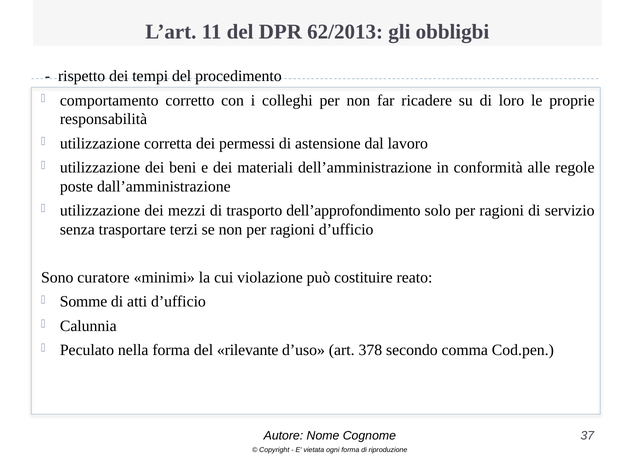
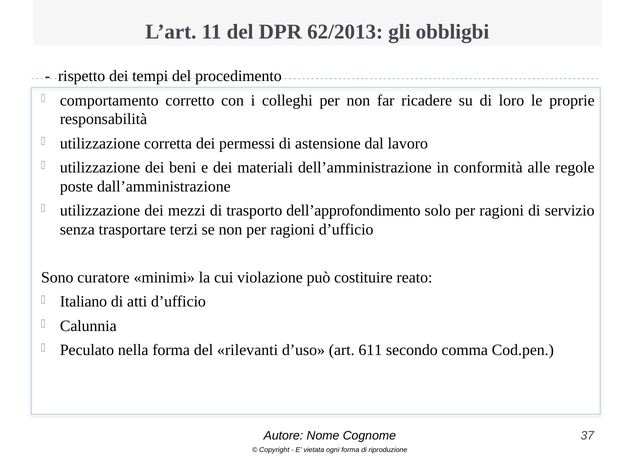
Somme: Somme -> Italiano
rilevante: rilevante -> rilevanti
378: 378 -> 611
